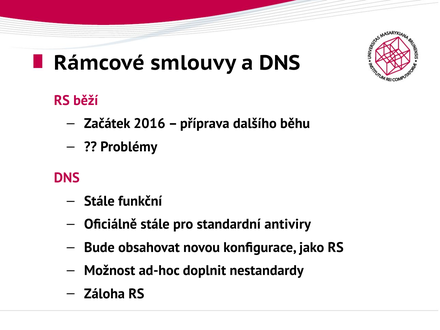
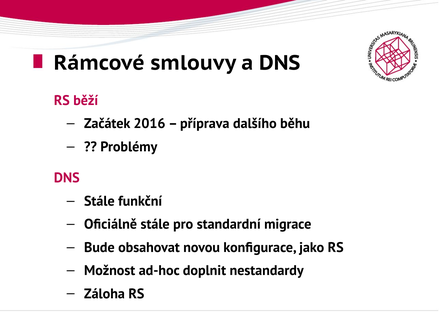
antiviry: antiviry -> migrace
